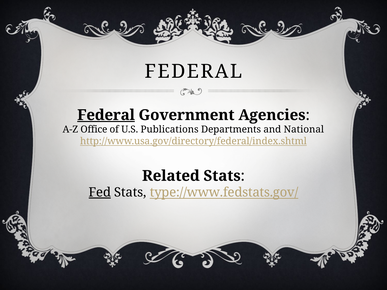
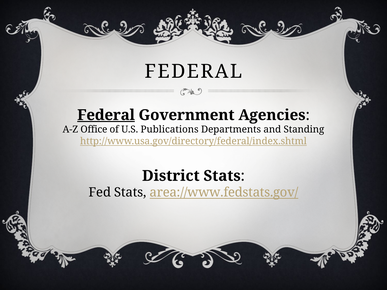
National: National -> Standing
Related: Related -> District
Fed underline: present -> none
type://www.fedstats.gov/: type://www.fedstats.gov/ -> area://www.fedstats.gov/
